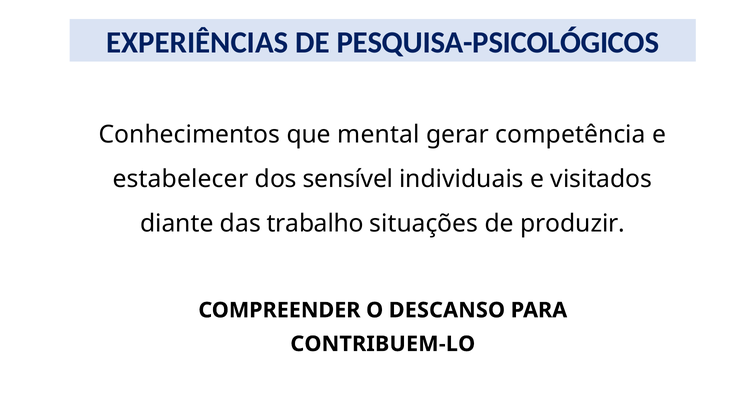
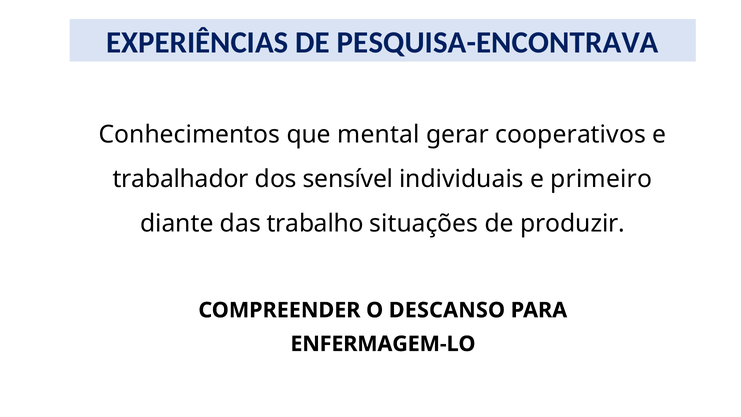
PESQUISA-PSICOLÓGICOS: PESQUISA-PSICOLÓGICOS -> PESQUISA-ENCONTRAVA
competência: competência -> cooperativos
estabelecer: estabelecer -> trabalhador
visitados: visitados -> primeiro
CONTRIBUEM-LO: CONTRIBUEM-LO -> ENFERMAGEM-LO
